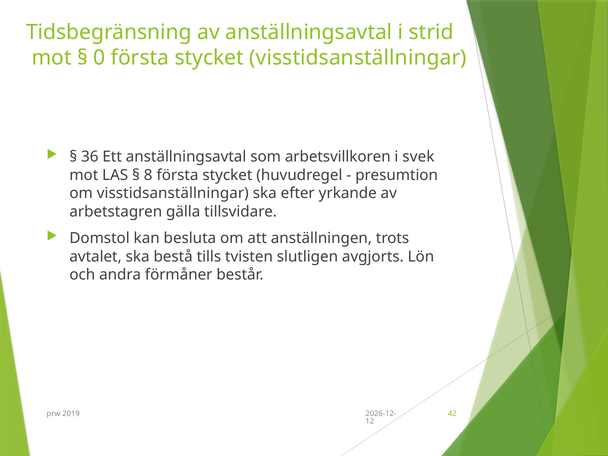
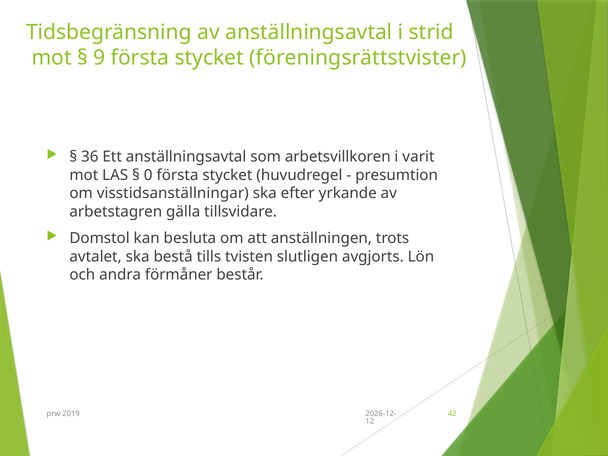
0: 0 -> 9
stycket visstidsanställningar: visstidsanställningar -> föreningsrättstvister
svek: svek -> varit
8: 8 -> 0
